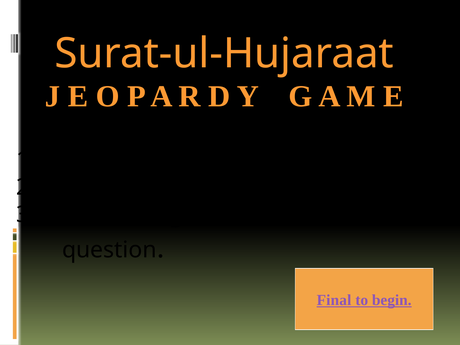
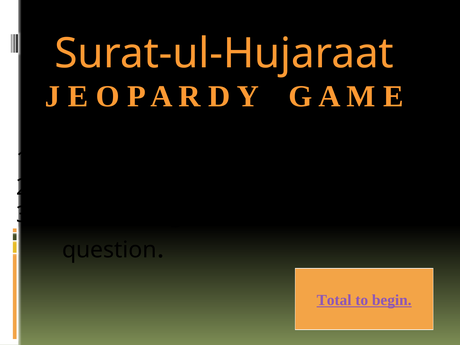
Final: Final -> Total
